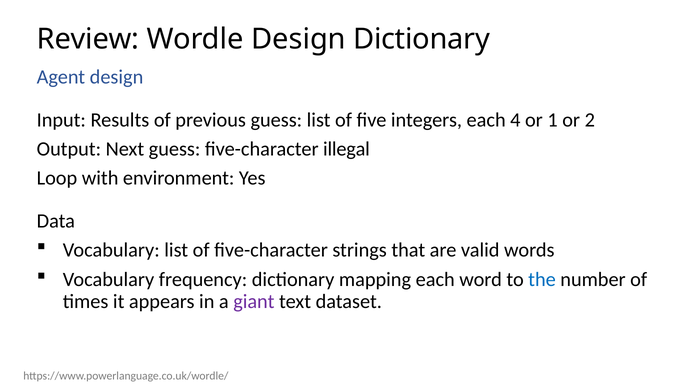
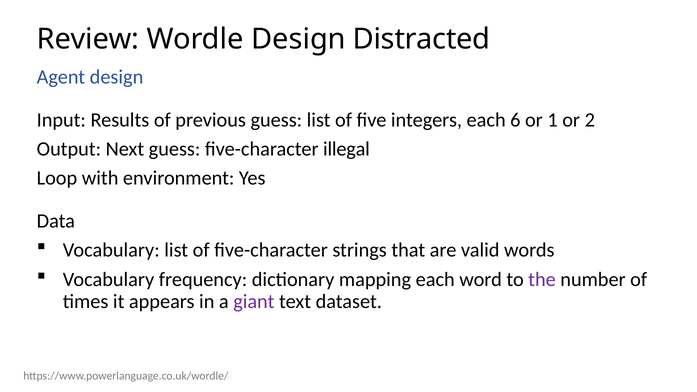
Design Dictionary: Dictionary -> Distracted
4: 4 -> 6
the colour: blue -> purple
